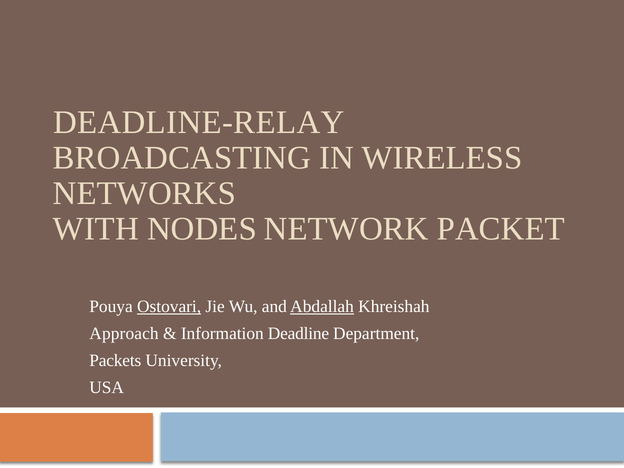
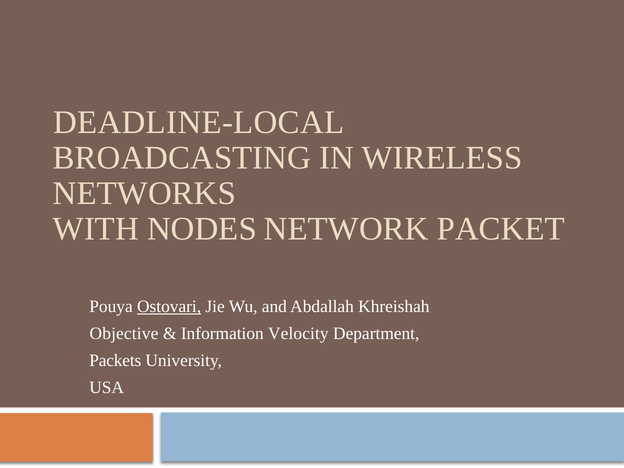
DEADLINE-RELAY: DEADLINE-RELAY -> DEADLINE-LOCAL
Abdallah underline: present -> none
Approach: Approach -> Objective
Deadline: Deadline -> Velocity
